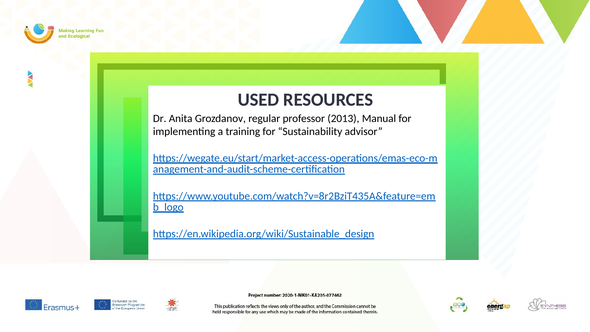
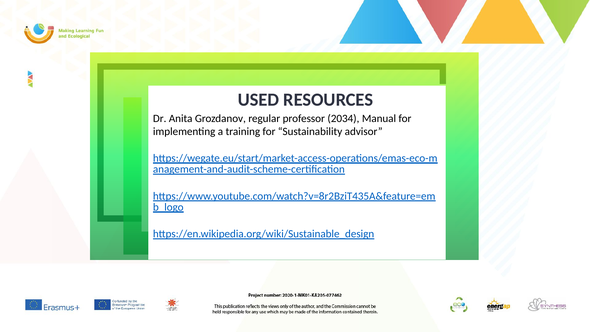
2013: 2013 -> 2034
